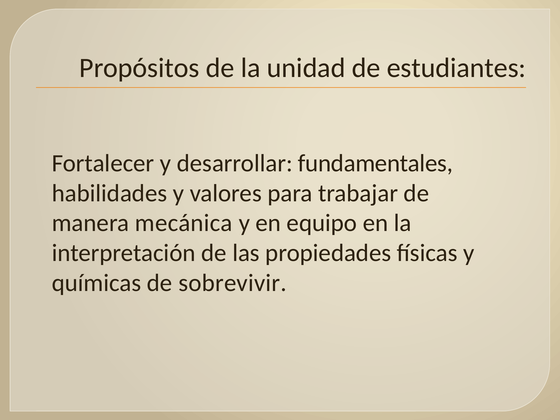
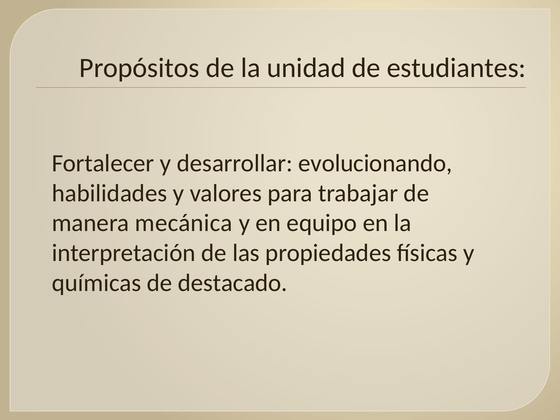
fundamentales: fundamentales -> evolucionando
sobrevivir: sobrevivir -> destacado
